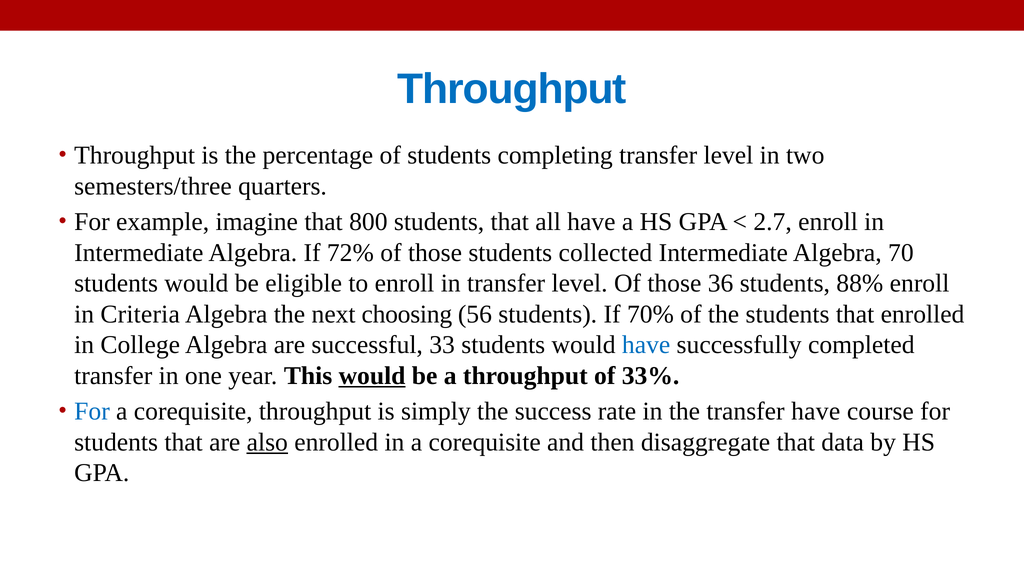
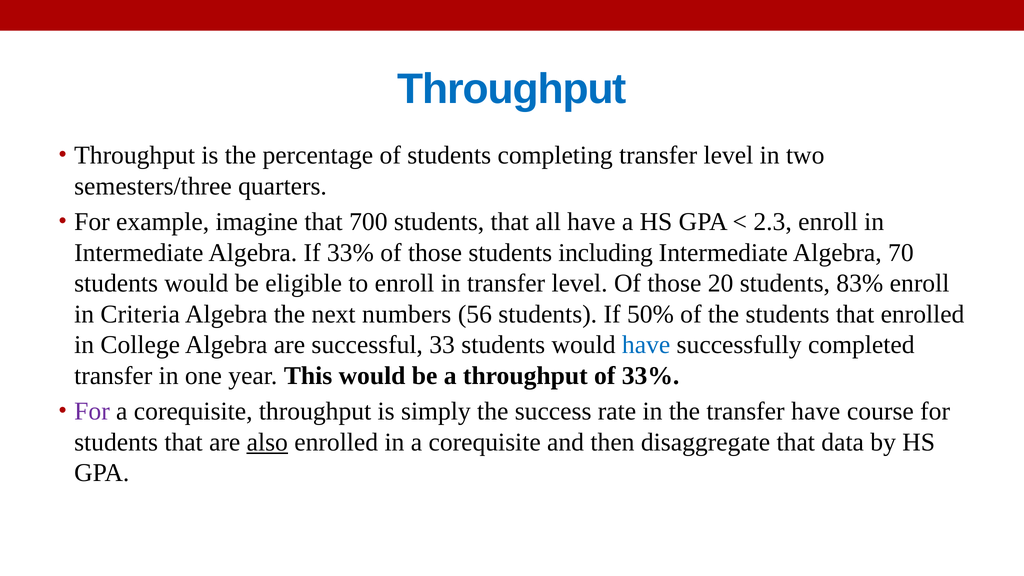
800: 800 -> 700
2.7: 2.7 -> 2.3
If 72%: 72% -> 33%
collected: collected -> including
36: 36 -> 20
88%: 88% -> 83%
choosing: choosing -> numbers
70%: 70% -> 50%
would at (372, 376) underline: present -> none
For at (92, 411) colour: blue -> purple
